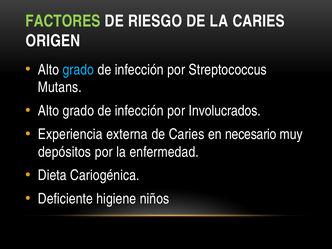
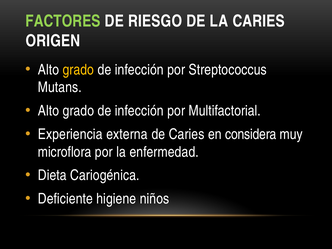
grado at (78, 70) colour: light blue -> yellow
Involucrados: Involucrados -> Multifactorial
necesario: necesario -> considera
depósitos: depósitos -> microflora
